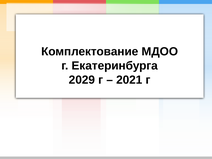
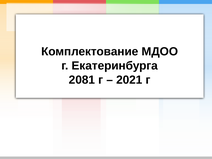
2029: 2029 -> 2081
